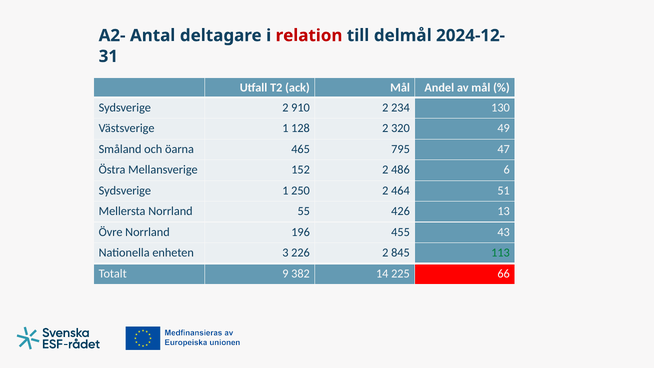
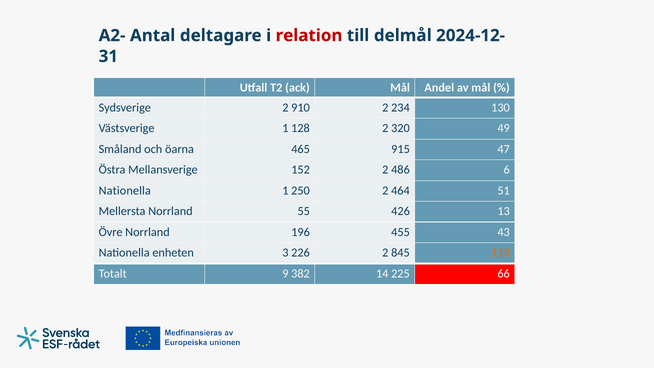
795: 795 -> 915
Sydsverige at (125, 191): Sydsverige -> Nationella
113 colour: green -> orange
